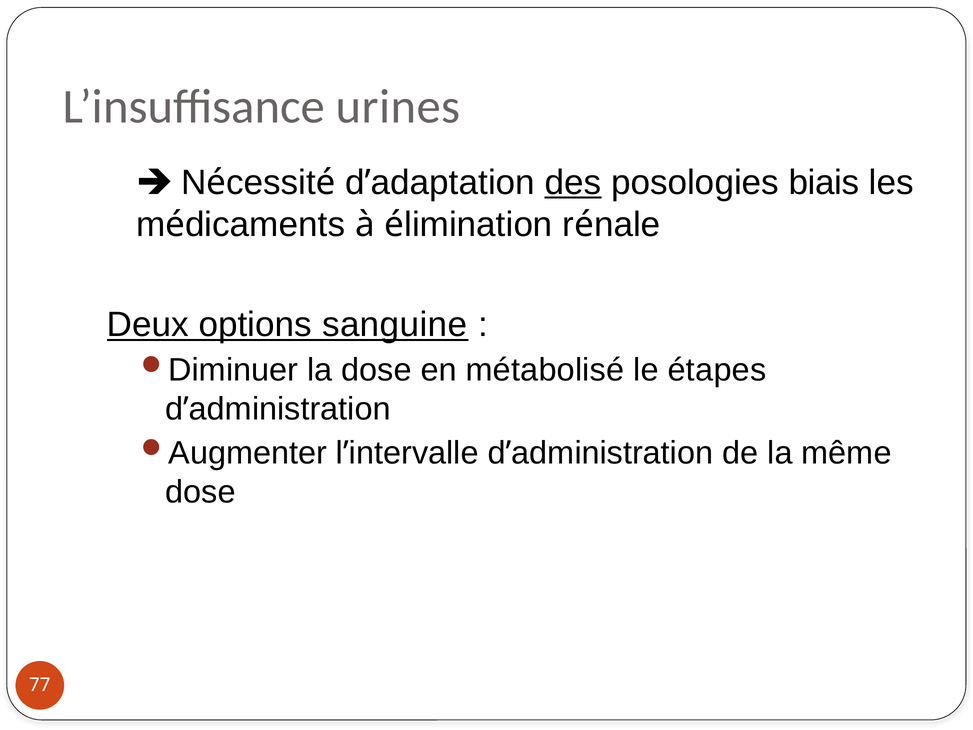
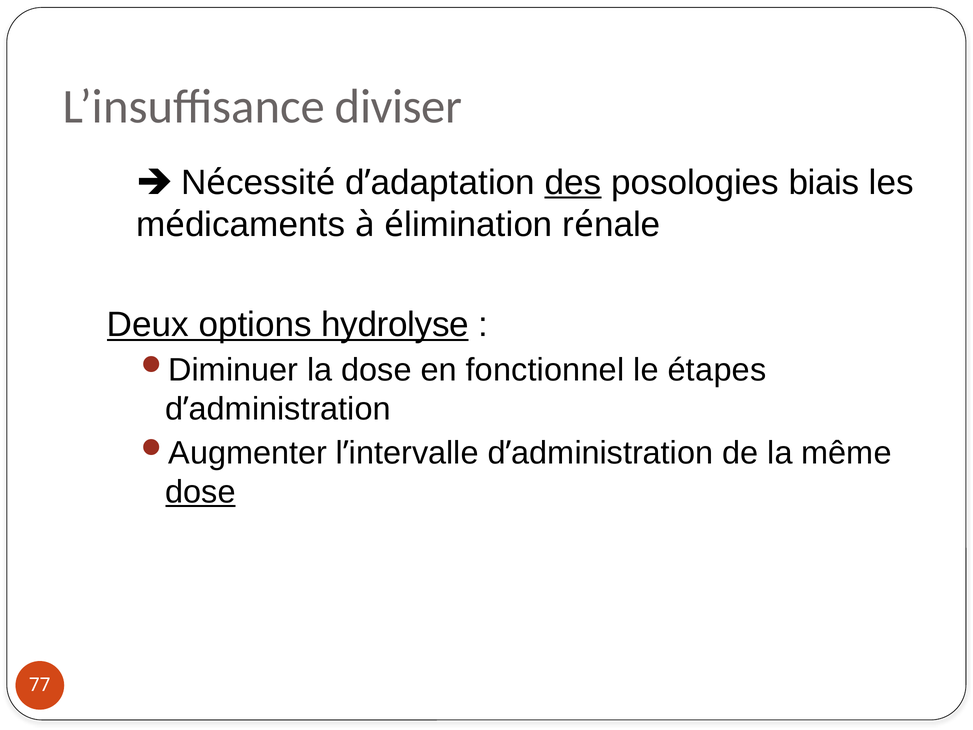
urines: urines -> diviser
sanguine: sanguine -> hydrolyse
métabolisé: métabolisé -> fonctionnel
dose at (200, 492) underline: none -> present
